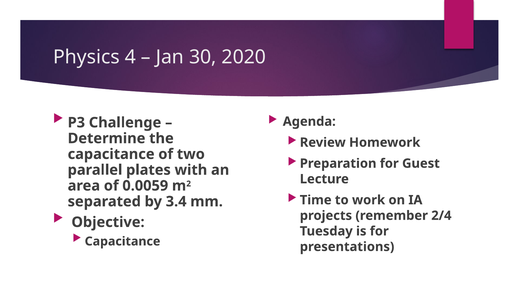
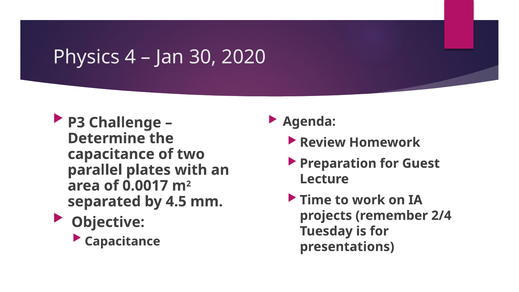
0.0059: 0.0059 -> 0.0017
3.4: 3.4 -> 4.5
